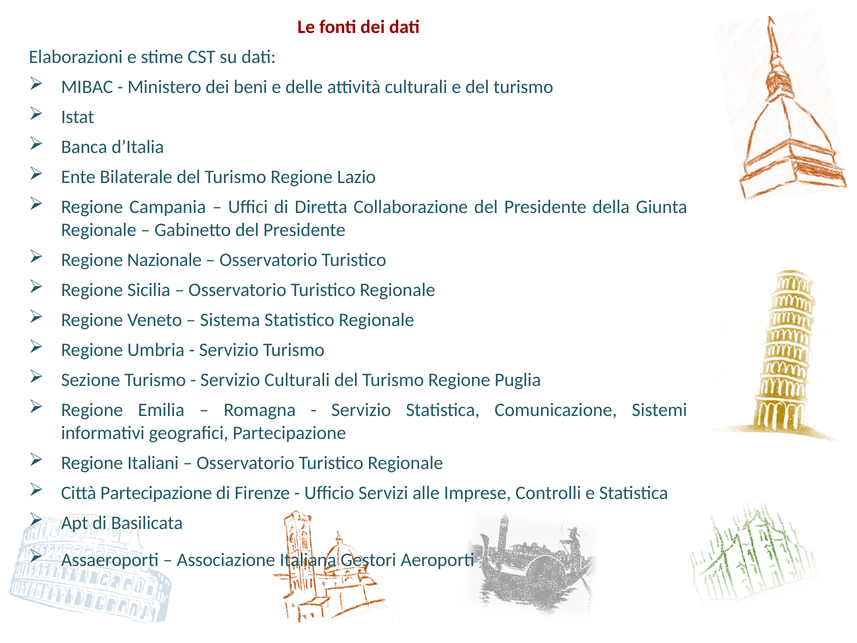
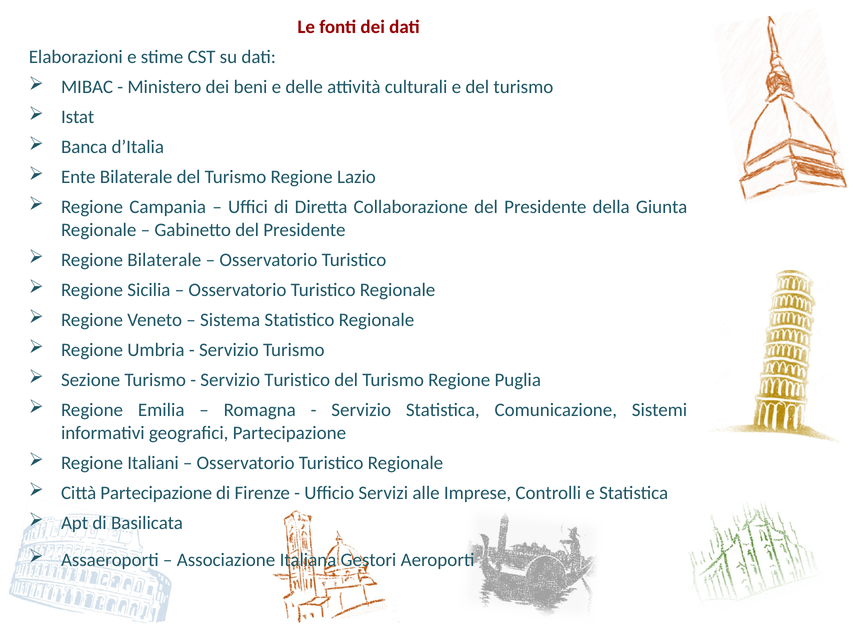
Regione Nazionale: Nazionale -> Bilaterale
Servizio Culturali: Culturali -> Turistico
